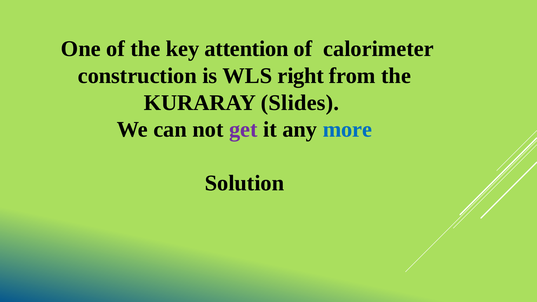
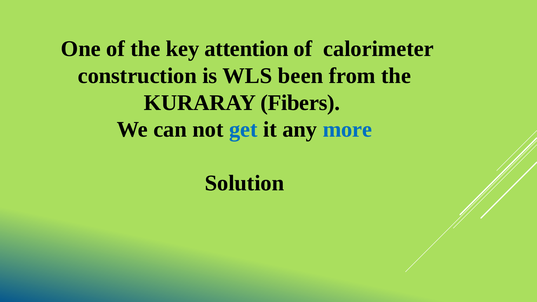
right: right -> been
Slides: Slides -> Fibers
get colour: purple -> blue
